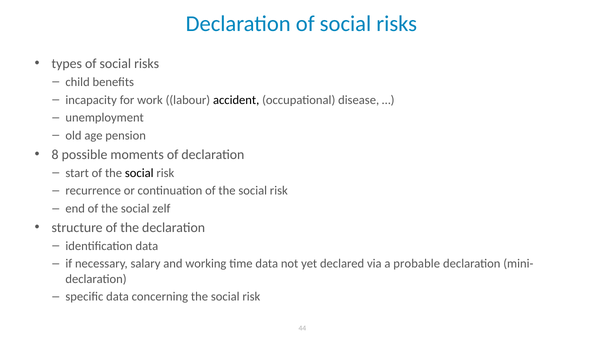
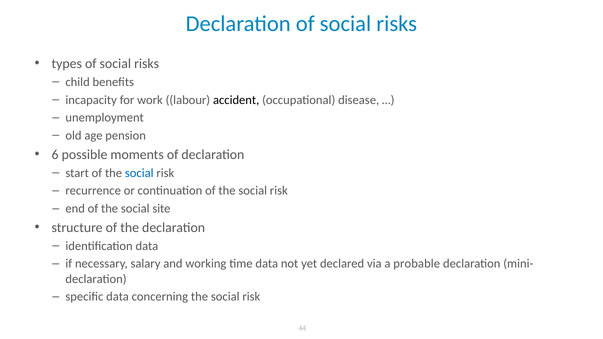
8: 8 -> 6
social at (139, 173) colour: black -> blue
zelf: zelf -> site
